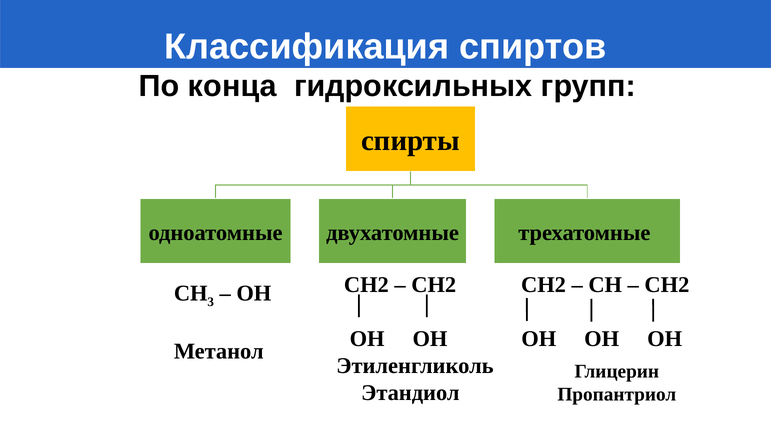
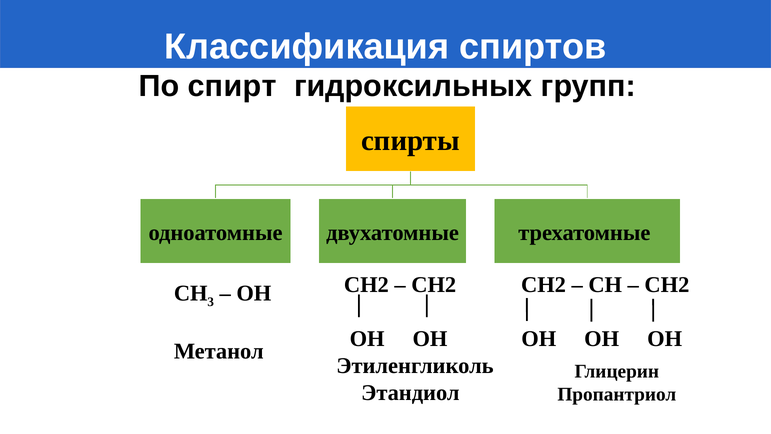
конца: конца -> спирт
